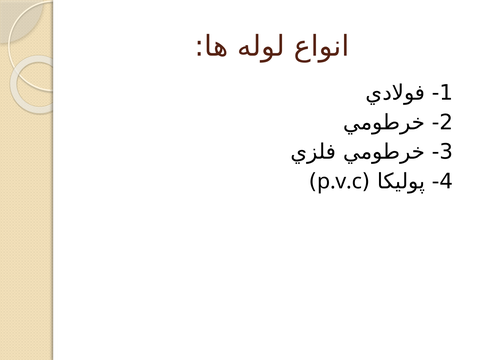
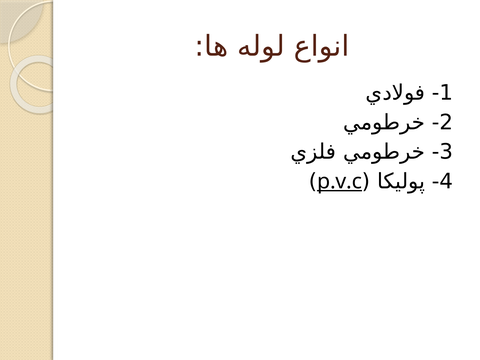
p.v.c underline: none -> present
